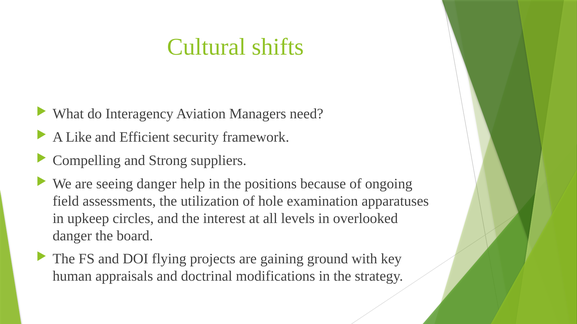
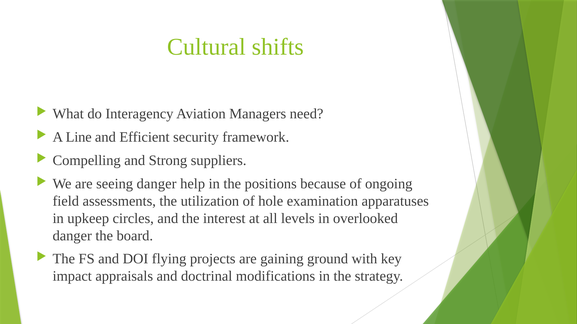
Like: Like -> Line
human: human -> impact
